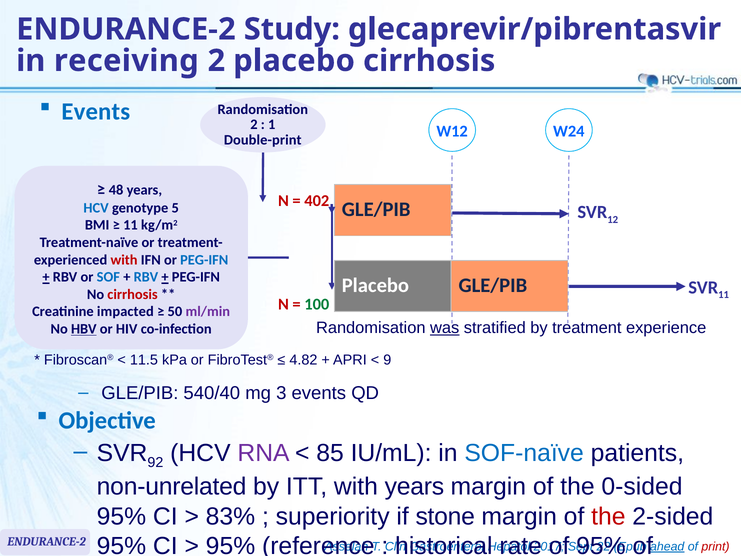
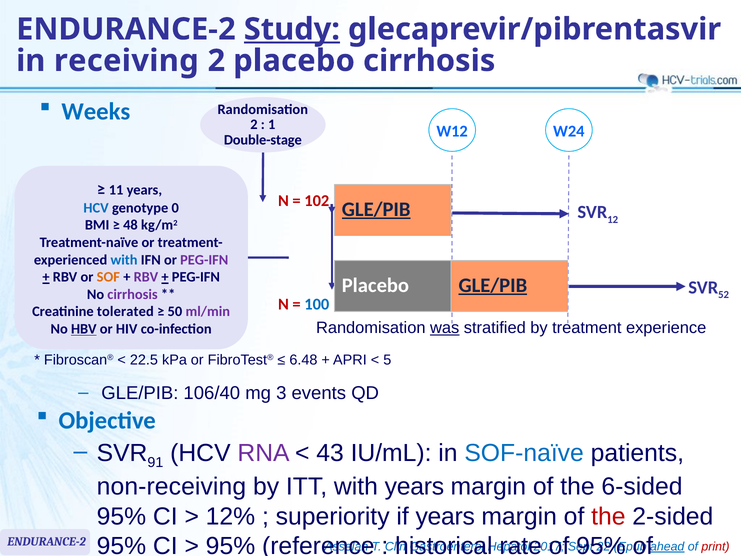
Study underline: none -> present
Events at (96, 111): Events -> Weeks
Double-print: Double-print -> Double-stage
48: 48 -> 11
402: 402 -> 102
GLE/PIB at (376, 209) underline: none -> present
5: 5 -> 0
11 at (130, 225): 11 -> 48
with at (124, 260) colour: red -> blue
PEG-IFN at (204, 260) colour: blue -> purple
SOF at (108, 277) colour: blue -> orange
RBV at (146, 277) colour: blue -> purple
GLE/PIB at (493, 285) underline: none -> present
11 at (724, 295): 11 -> 52
cirrhosis at (133, 294) colour: red -> purple
100 colour: green -> blue
impacted: impacted -> tolerated
11.5: 11.5 -> 22.5
4.82: 4.82 -> 6.48
9: 9 -> 5
540/40: 540/40 -> 106/40
92: 92 -> 91
85: 85 -> 43
non-unrelated: non-unrelated -> non-receiving
0-sided: 0-sided -> 6-sided
83%: 83% -> 12%
if stone: stone -> years
